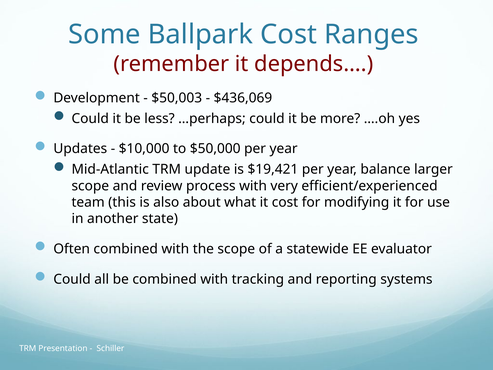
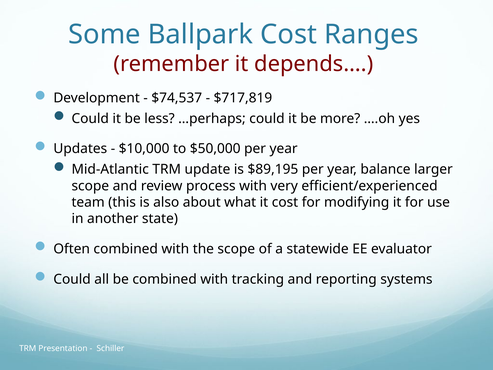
$50,003: $50,003 -> $74,537
$436,069: $436,069 -> $717,819
$19,421: $19,421 -> $89,195
